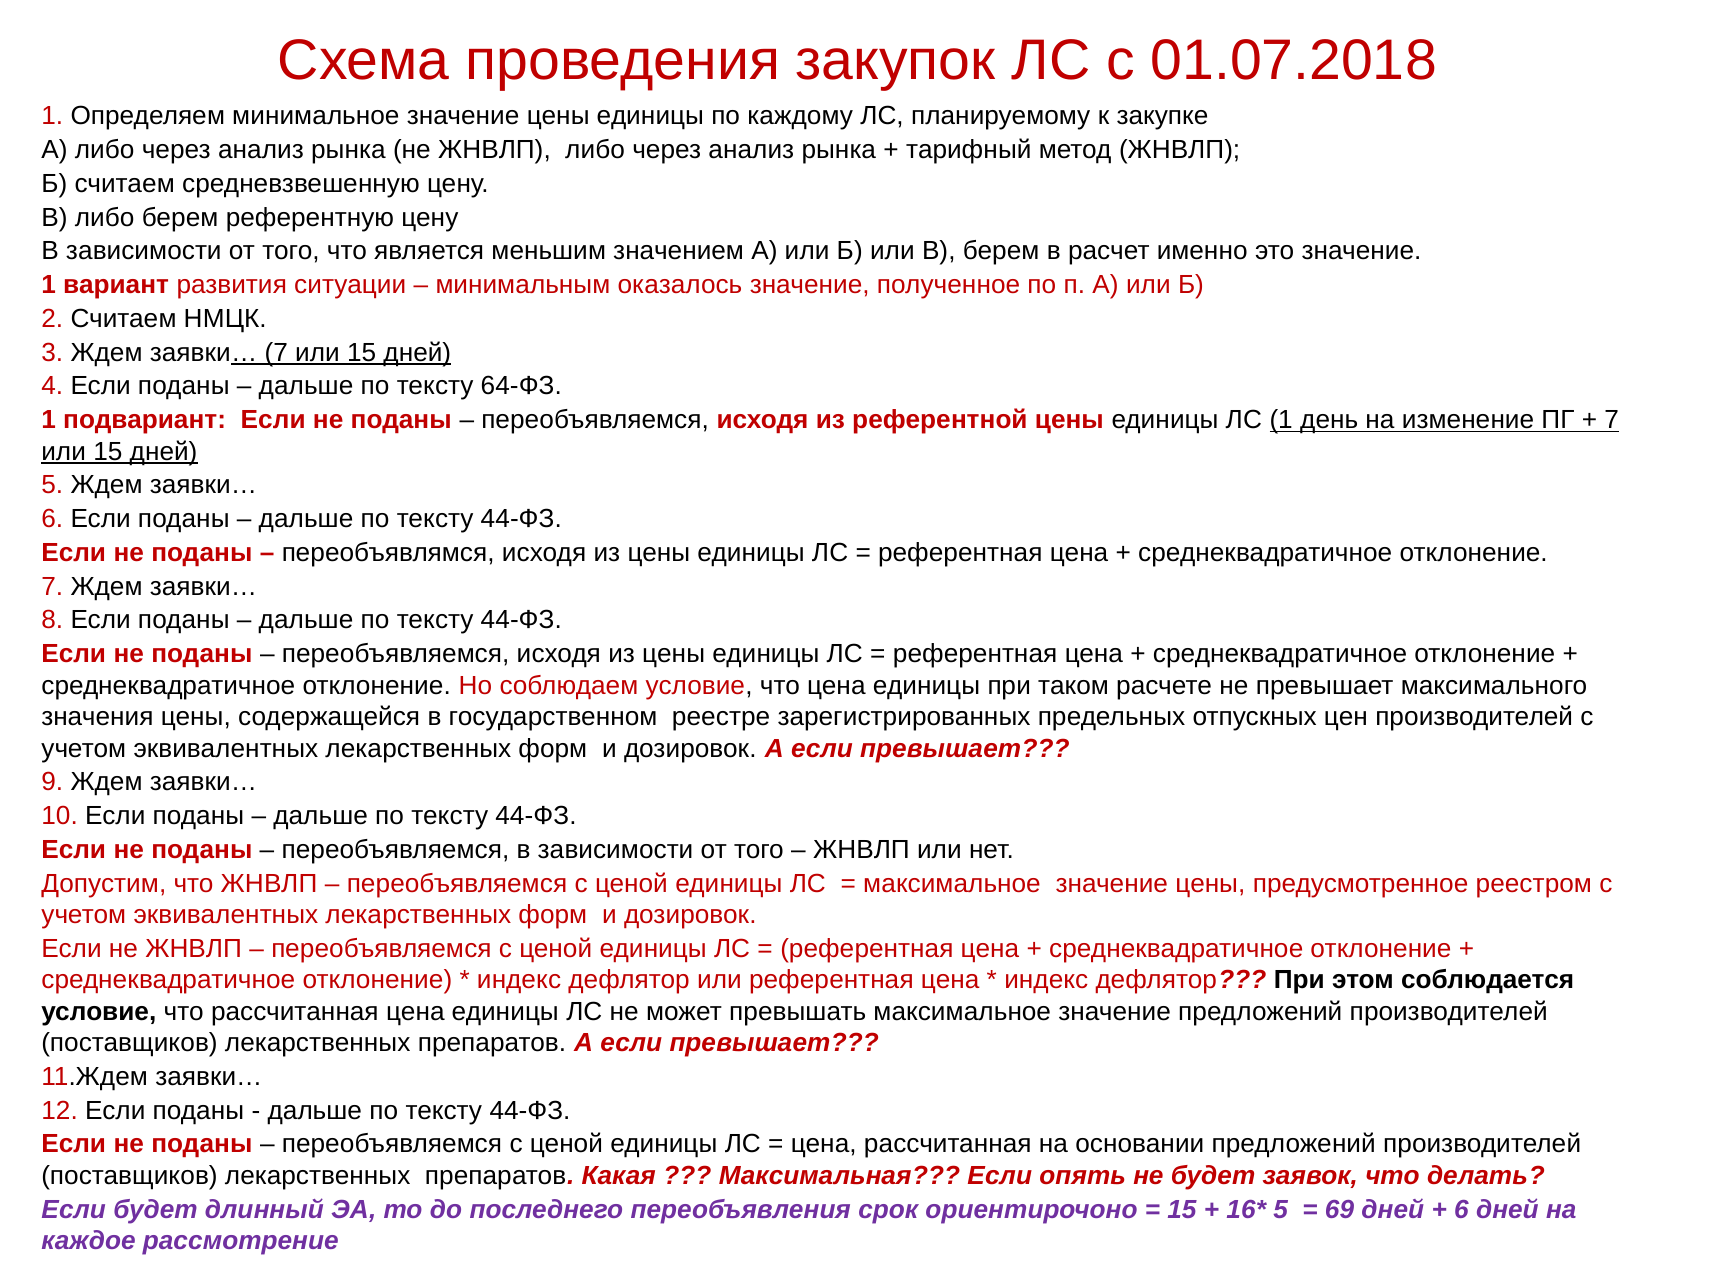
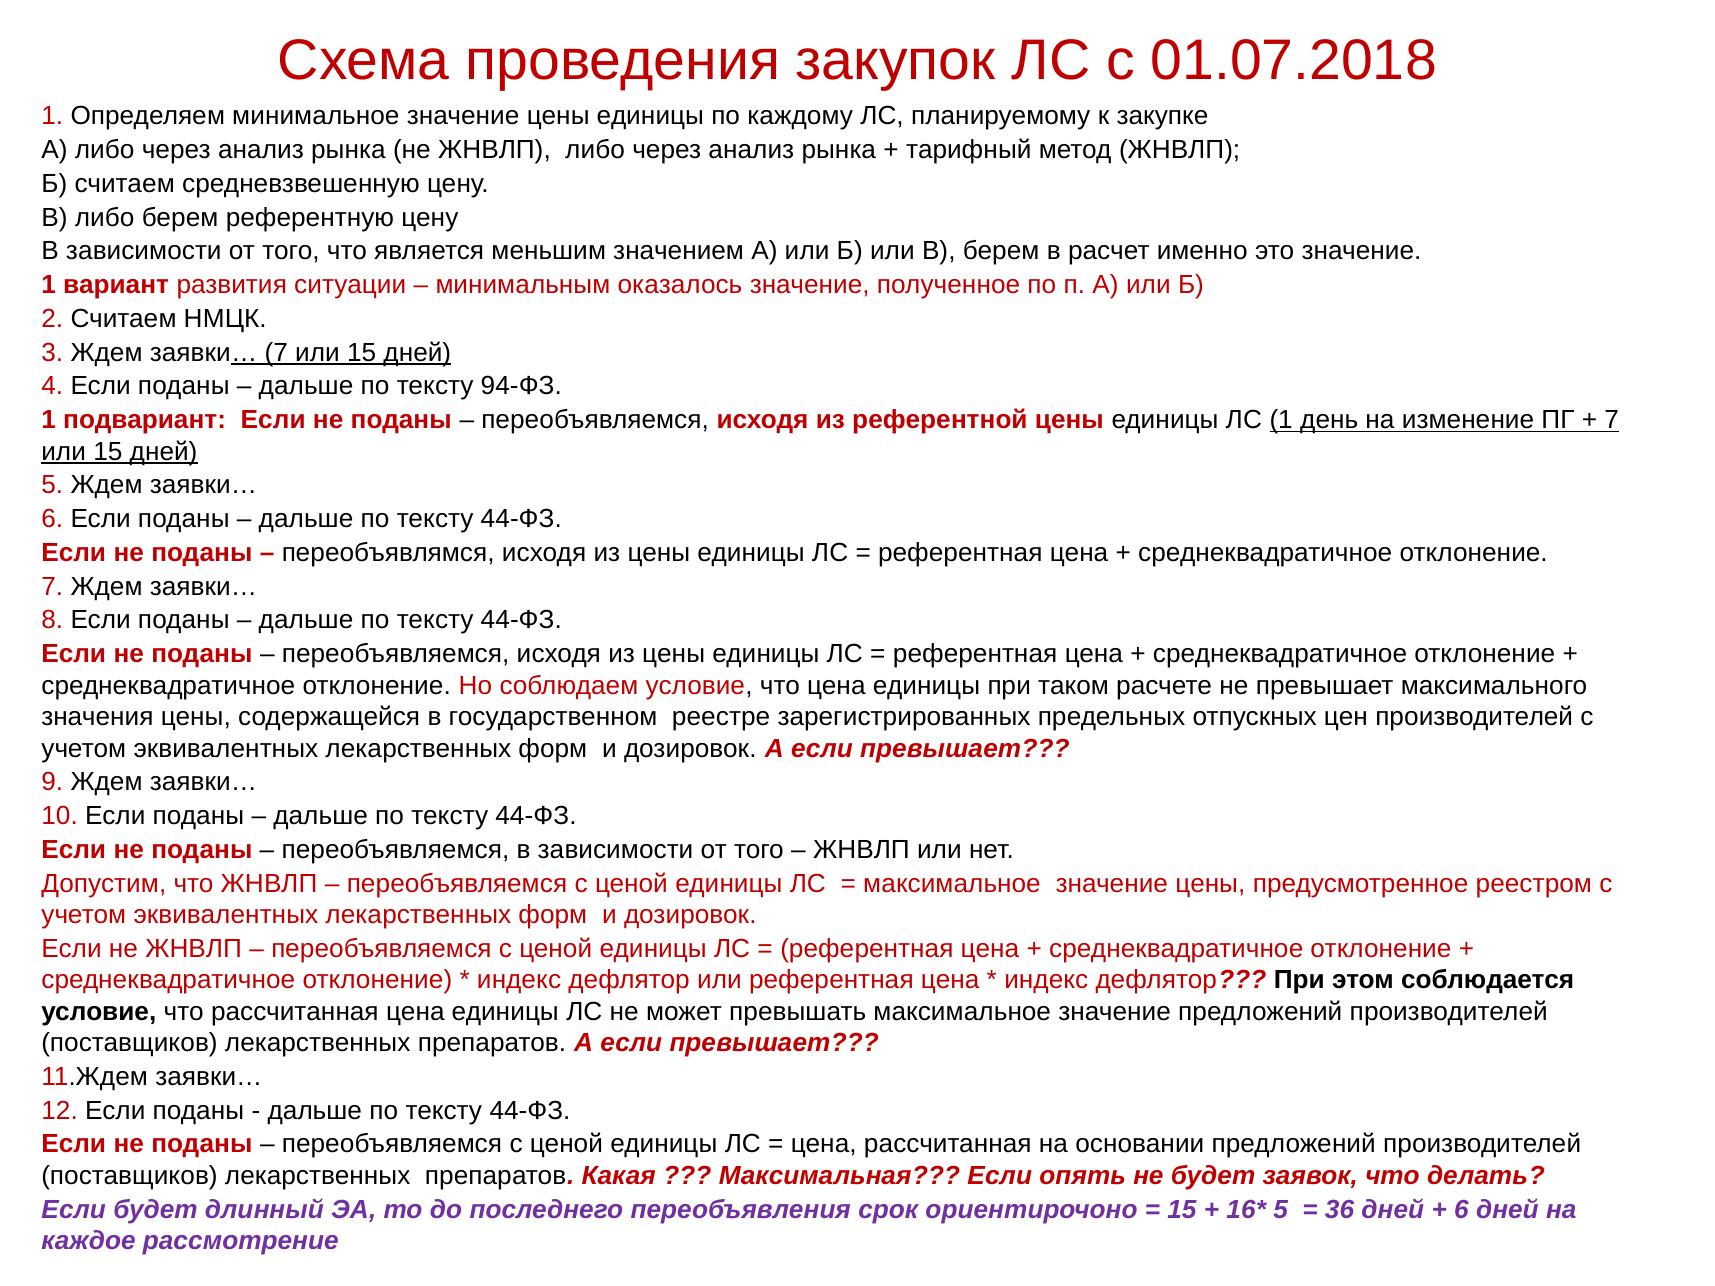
64-ФЗ: 64-ФЗ -> 94-ФЗ
69: 69 -> 36
